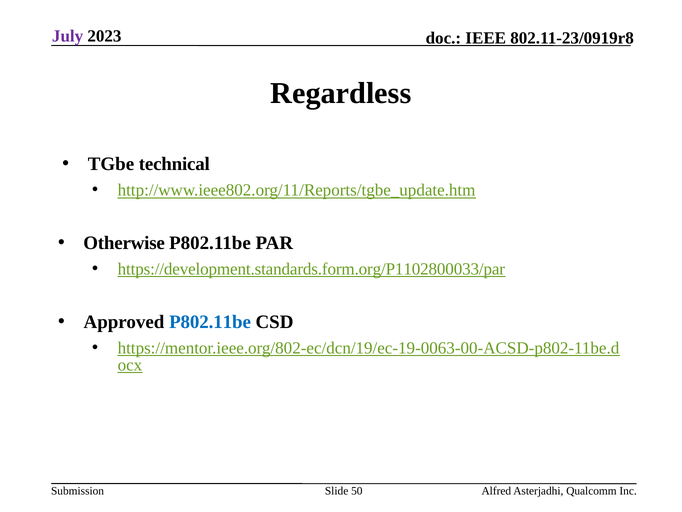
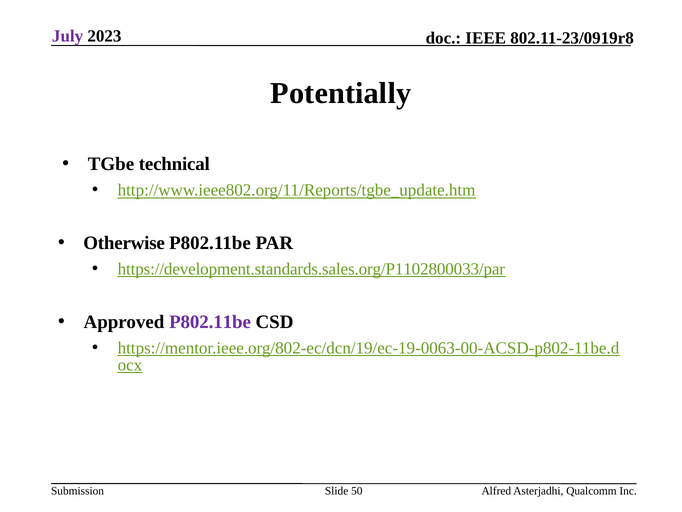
Regardless: Regardless -> Potentially
https://development.standards.form.org/P1102800033/par: https://development.standards.form.org/P1102800033/par -> https://development.standards.sales.org/P1102800033/par
P802.11be at (210, 322) colour: blue -> purple
